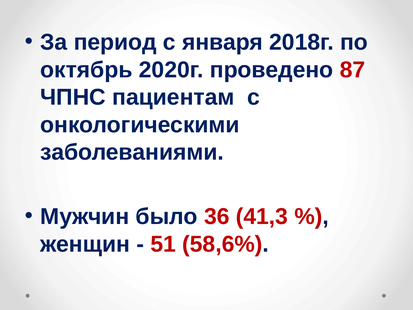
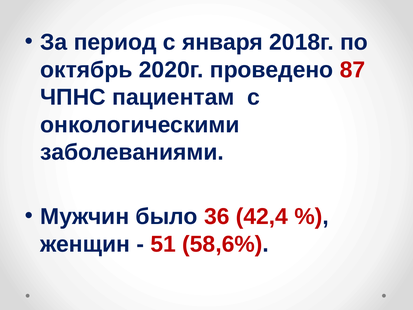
41,3: 41,3 -> 42,4
